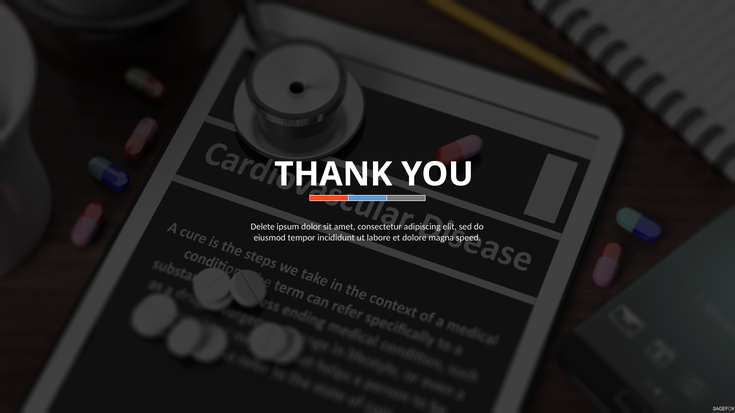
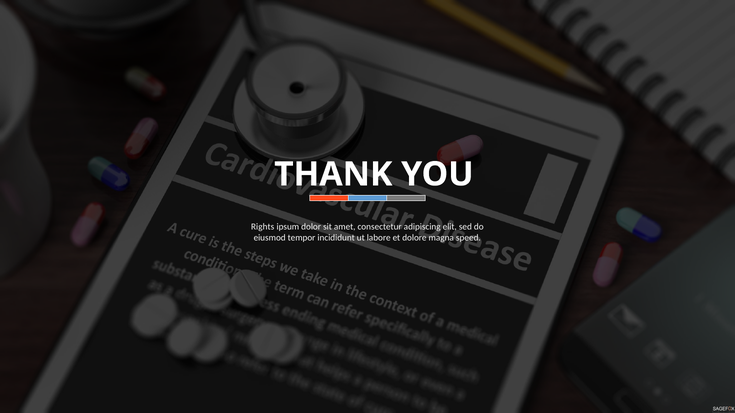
Delete: Delete -> Rights
